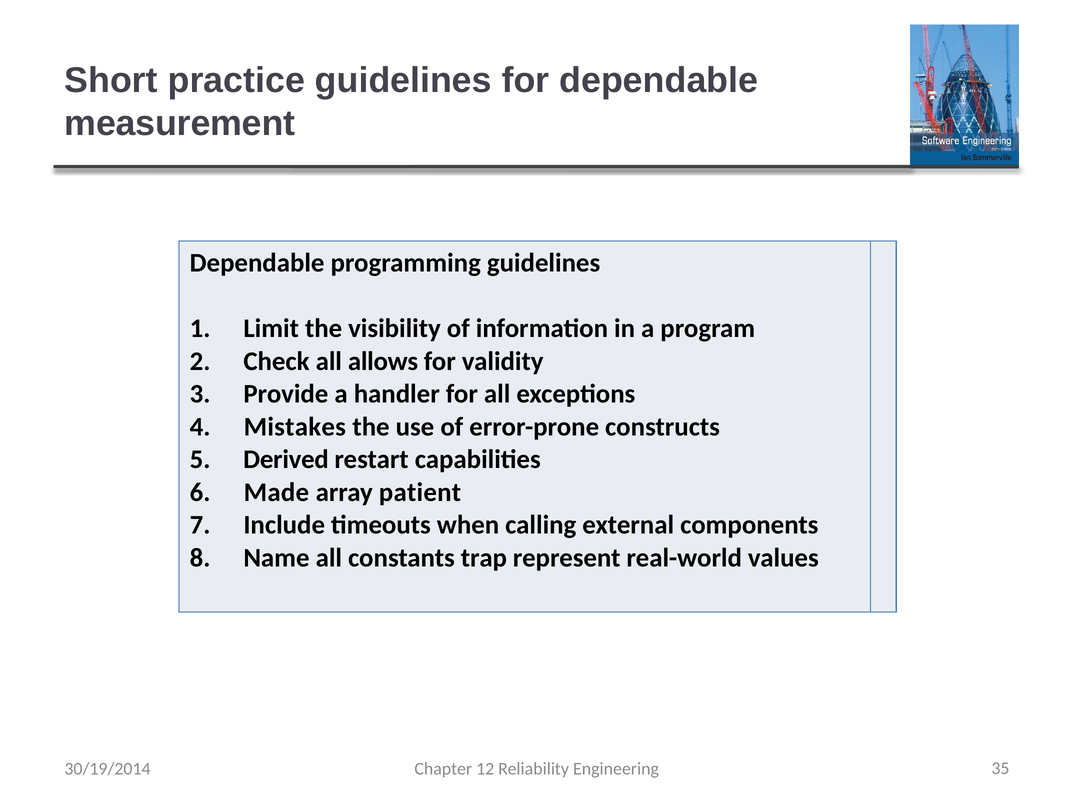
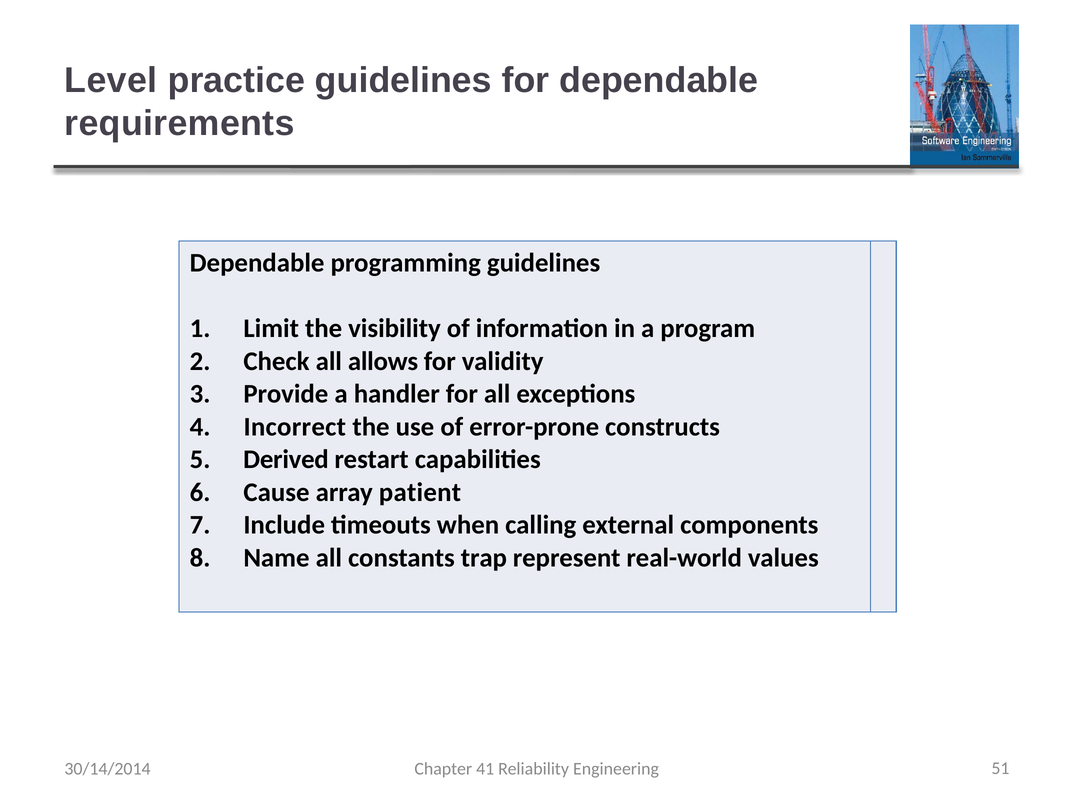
Short: Short -> Level
measurement: measurement -> requirements
Mistakes: Mistakes -> Incorrect
Made: Made -> Cause
30/19/2014: 30/19/2014 -> 30/14/2014
12: 12 -> 41
35: 35 -> 51
